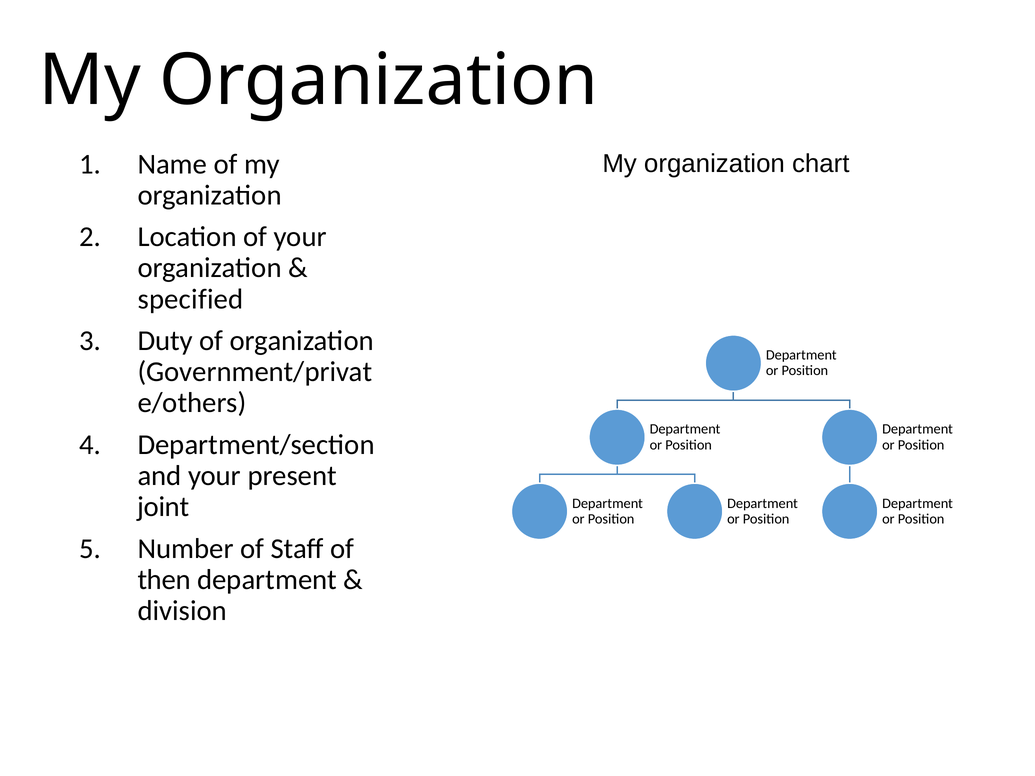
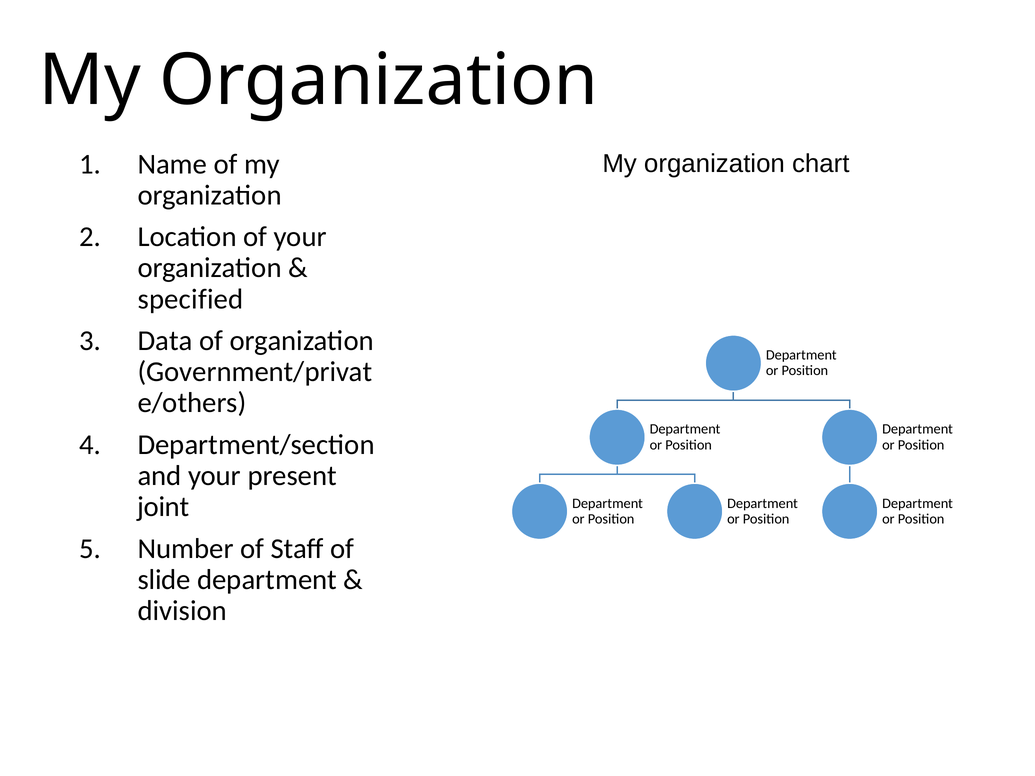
Duty: Duty -> Data
then: then -> slide
